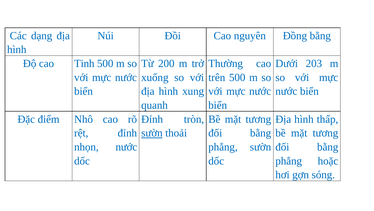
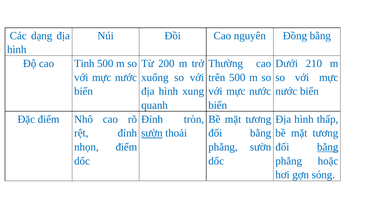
203: 203 -> 210
nhọn nước: nước -> điểm
bằng at (328, 147) underline: none -> present
